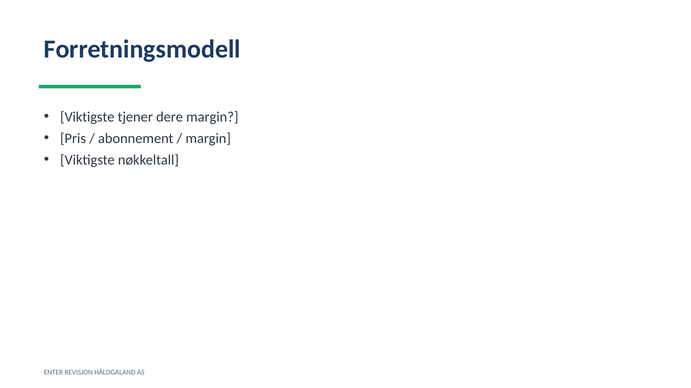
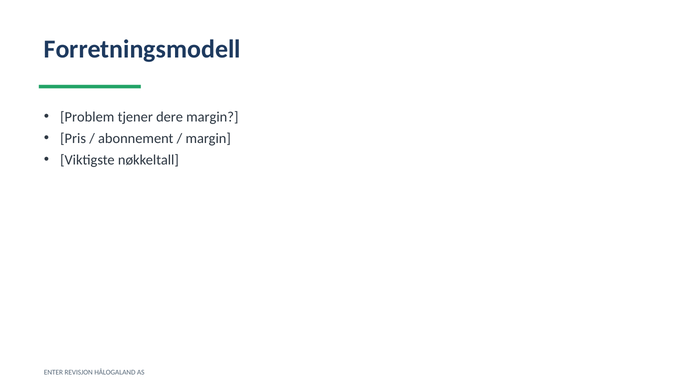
Viktigste at (87, 117): Viktigste -> Problem
